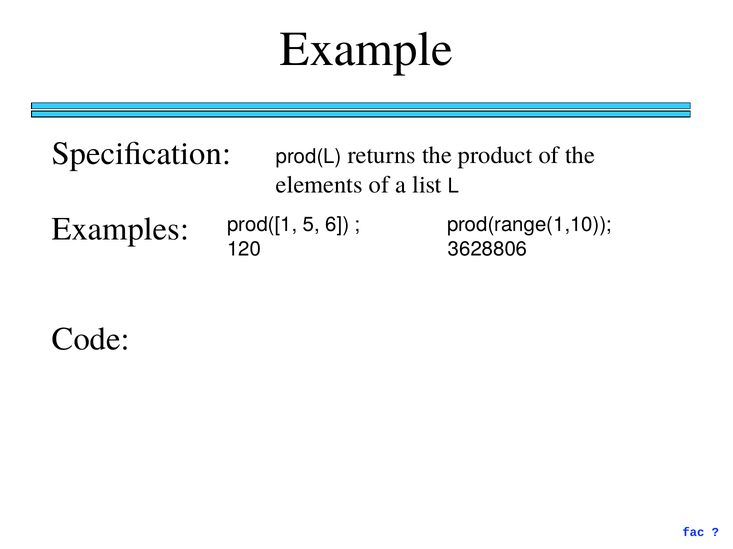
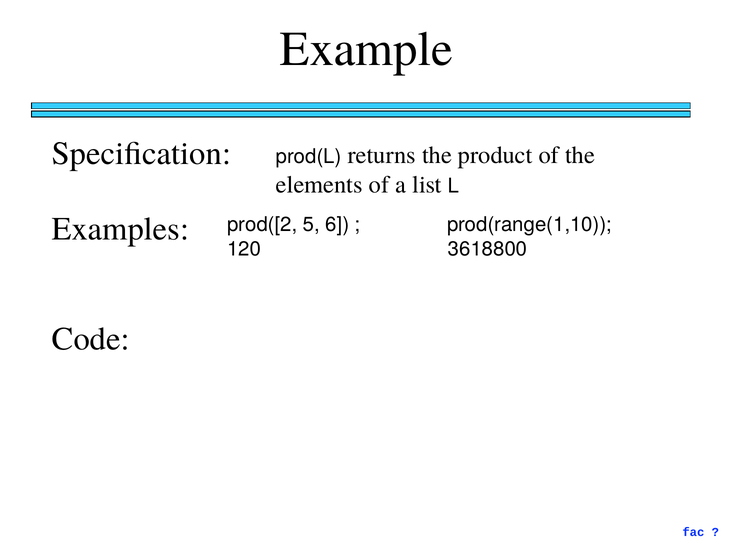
prod([1: prod([1 -> prod([2
3628806: 3628806 -> 3618800
